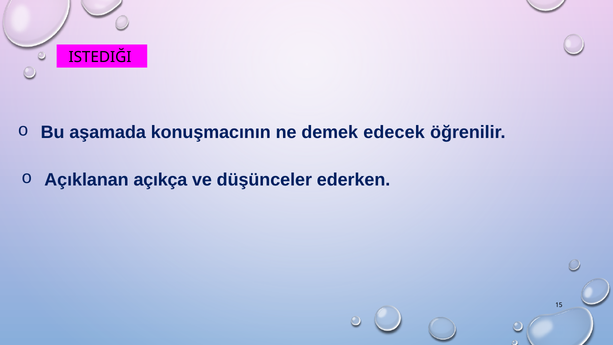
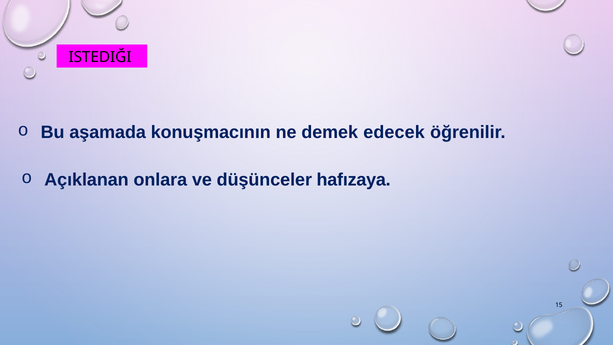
açıkça: açıkça -> onlara
ederken: ederken -> hafızaya
